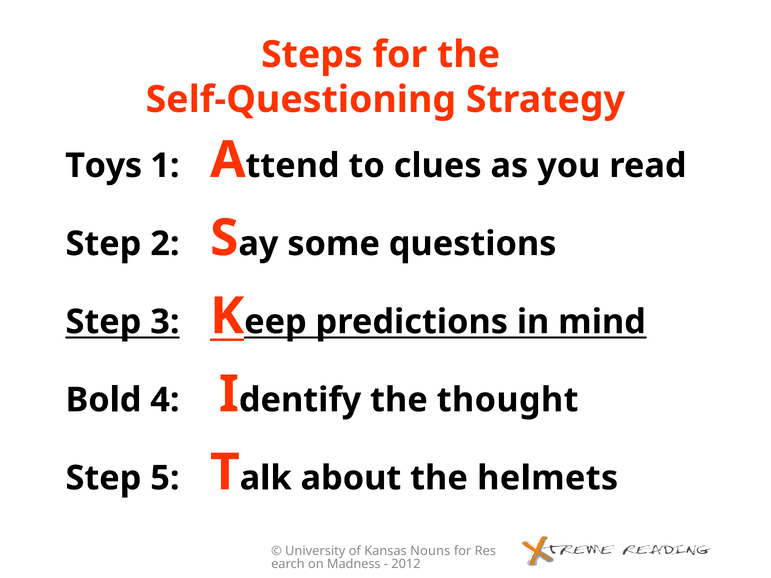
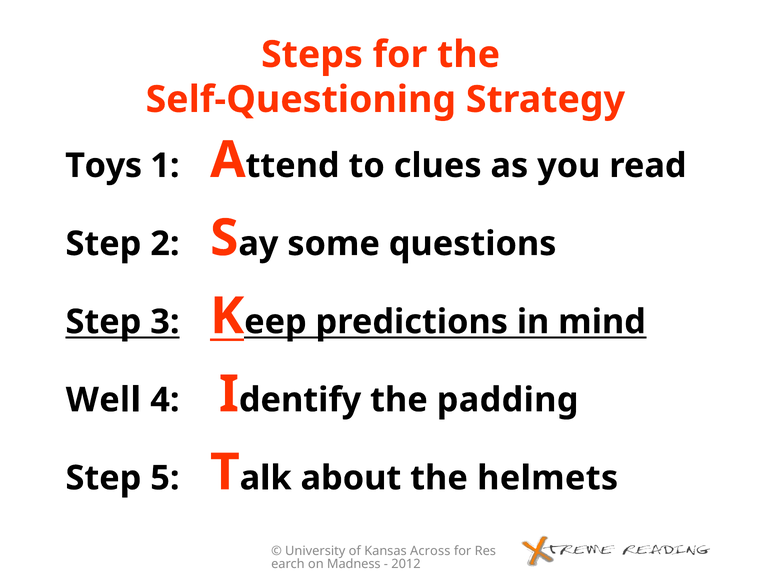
Bold: Bold -> Well
thought: thought -> padding
Nouns: Nouns -> Across
